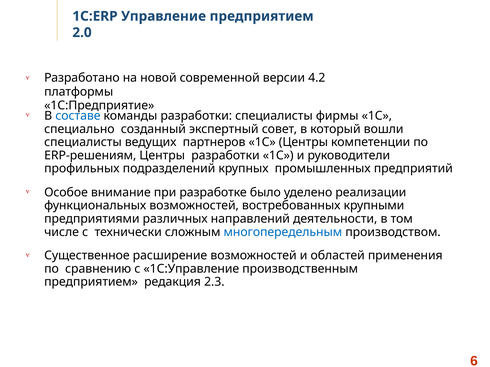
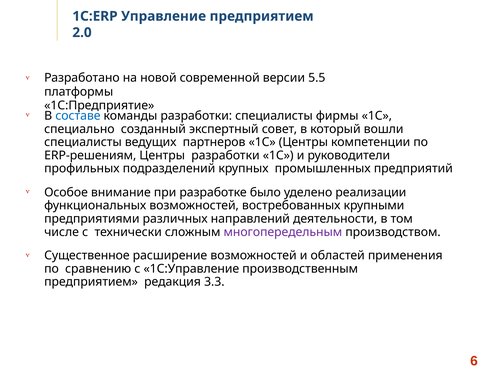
4.2: 4.2 -> 5.5
многопередельным colour: blue -> purple
2.3: 2.3 -> 3.3
